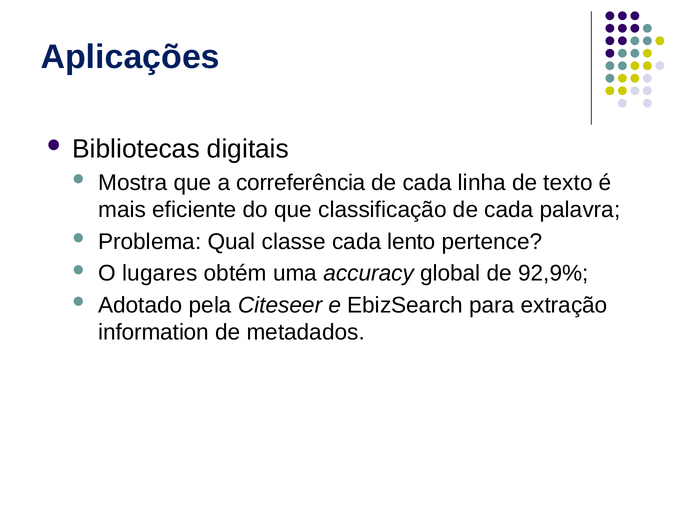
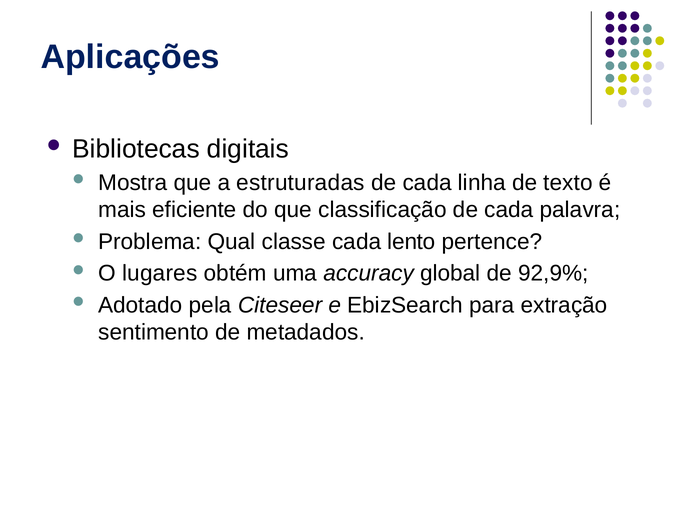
correferência: correferência -> estruturadas
information: information -> sentimento
